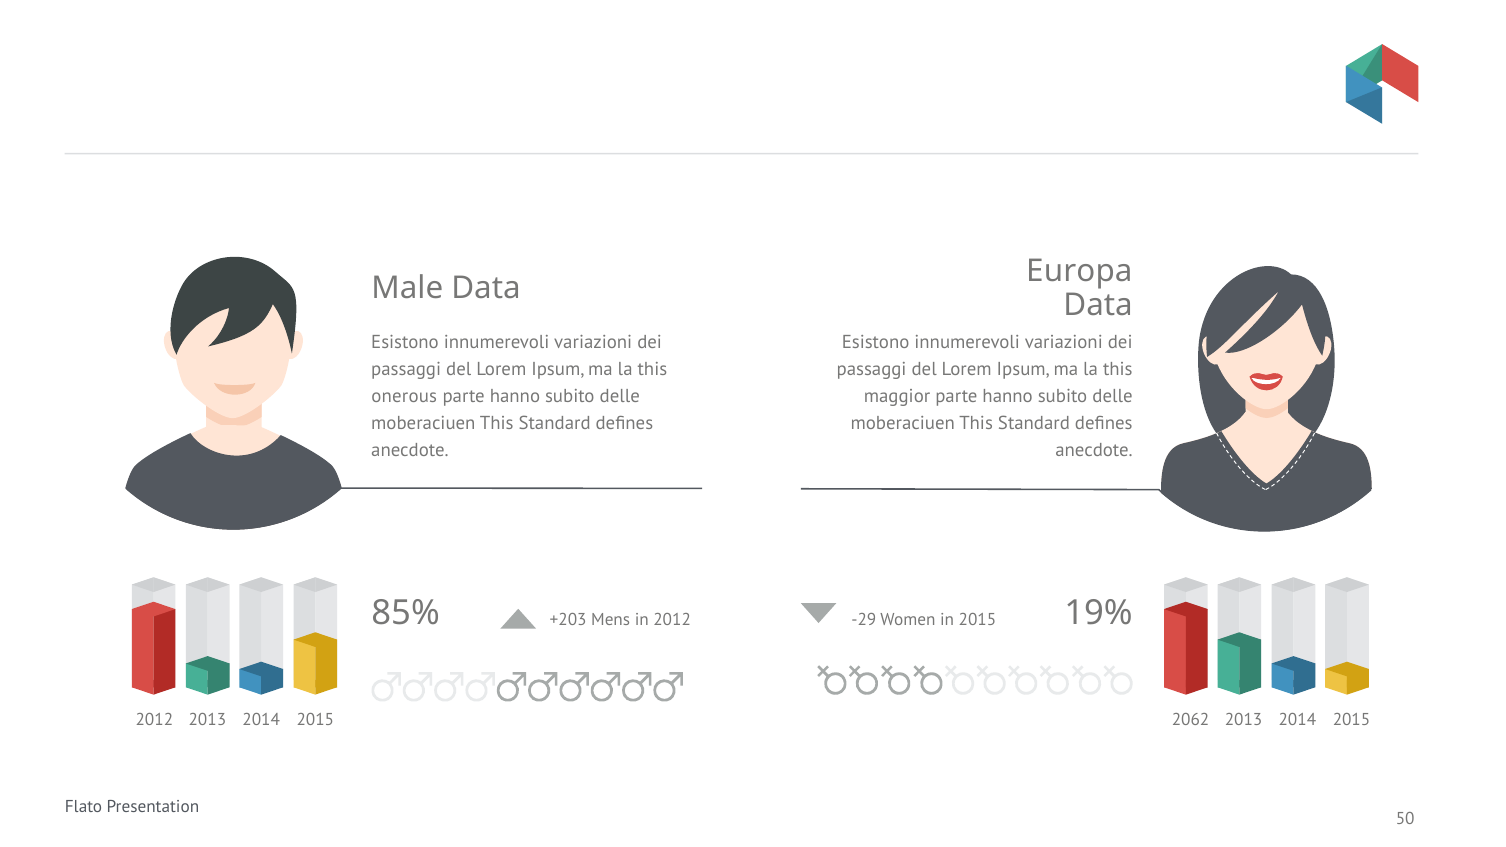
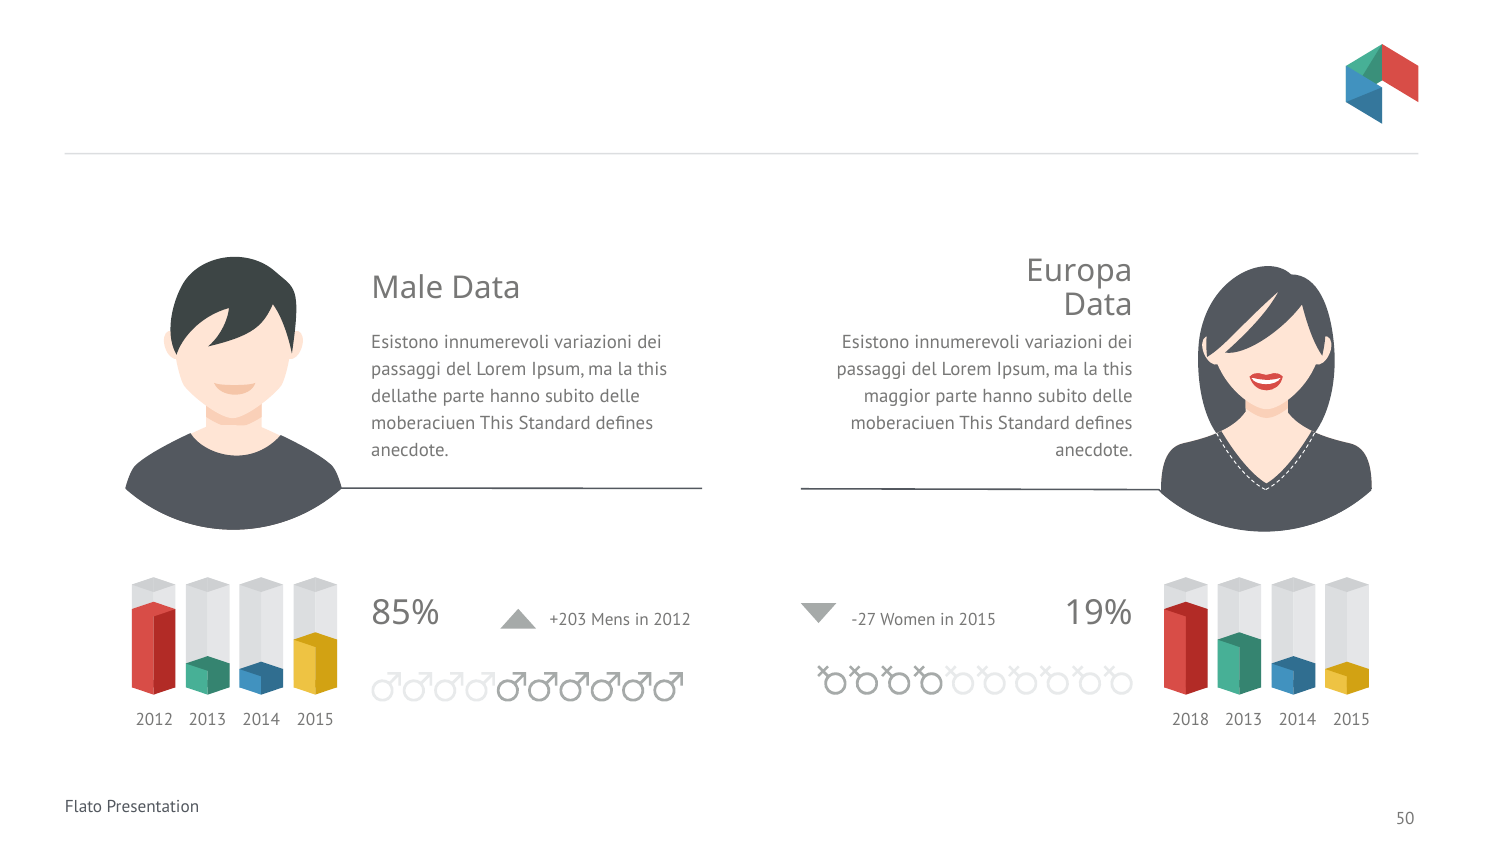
onerous: onerous -> dellathe
-29: -29 -> -27
2062: 2062 -> 2018
